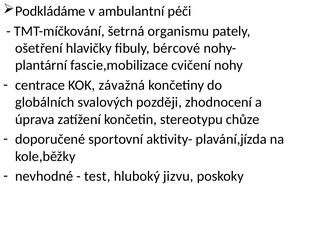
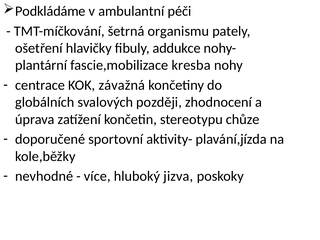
bércové: bércové -> addukce
cvičení: cvičení -> kresba
test: test -> více
jizvu: jizvu -> jizva
